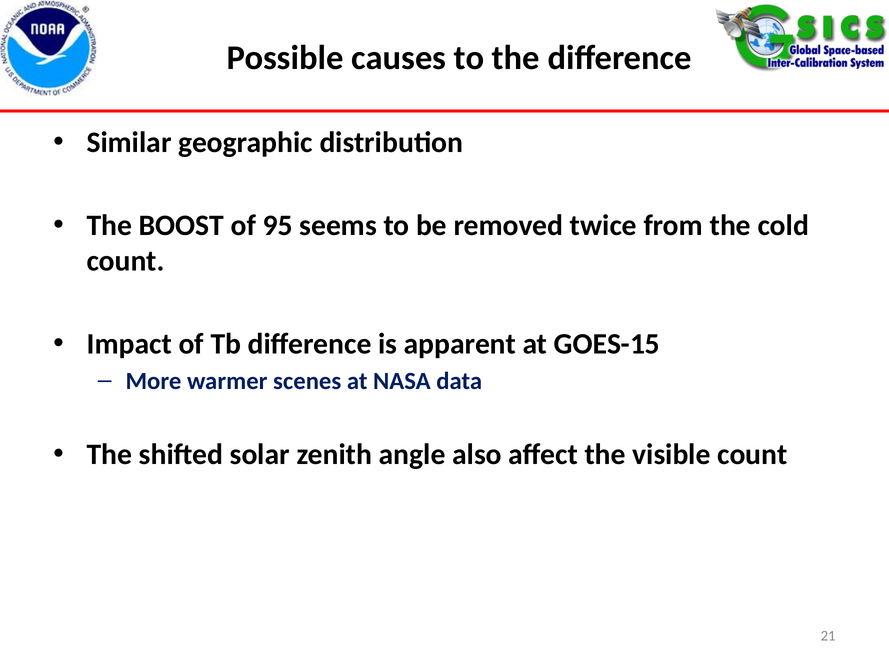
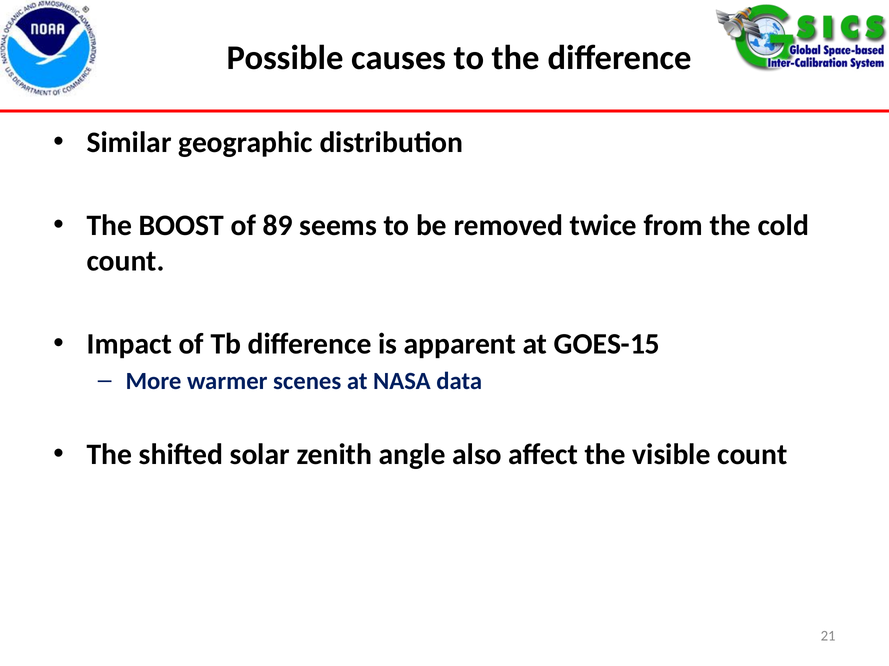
95: 95 -> 89
